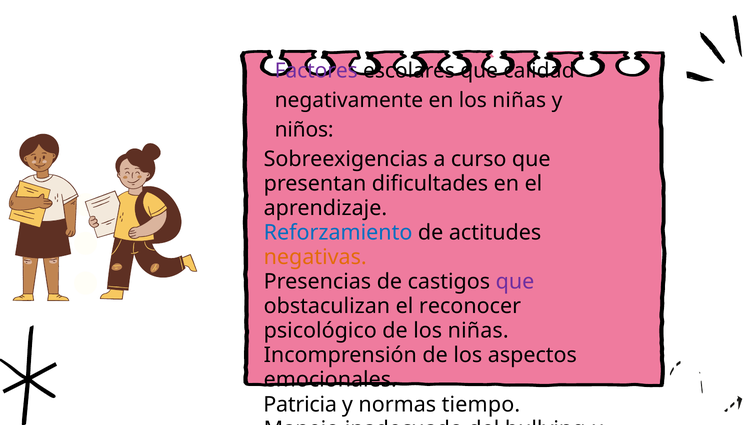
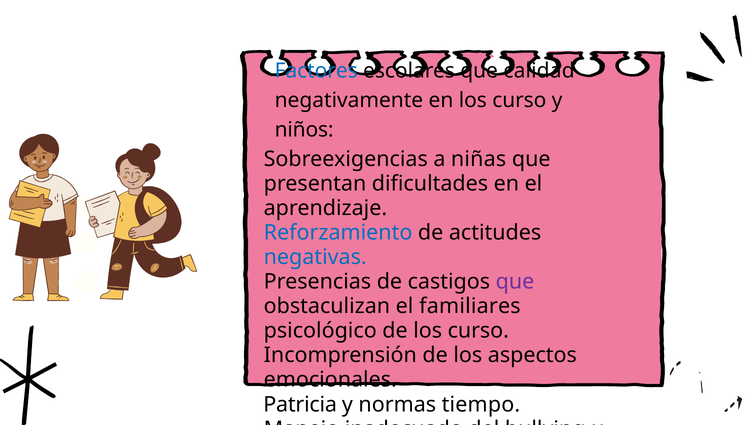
Factores colour: purple -> blue
en los niñas: niñas -> curso
curso: curso -> niñas
negativas colour: orange -> blue
reconocer: reconocer -> familiares
de los niñas: niñas -> curso
